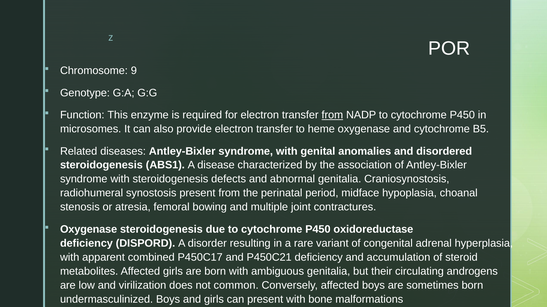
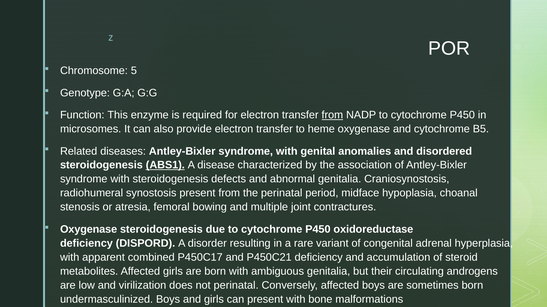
9: 9 -> 5
ABS1 underline: none -> present
not common: common -> perinatal
